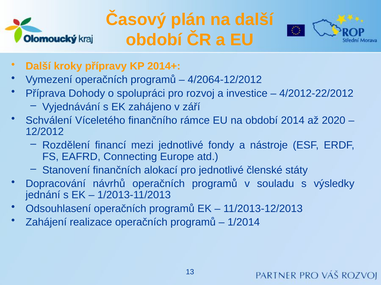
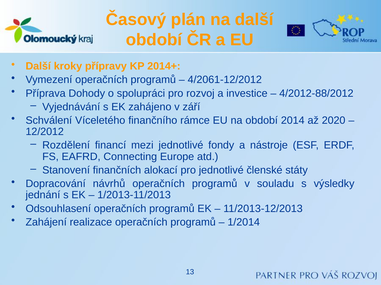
4/2064-12/2012: 4/2064-12/2012 -> 4/2061-12/2012
4/2012-22/2012: 4/2012-22/2012 -> 4/2012-88/2012
